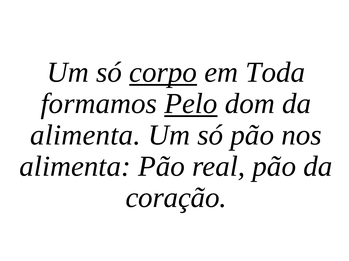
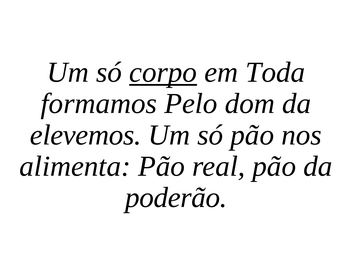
Pelo underline: present -> none
alimenta at (85, 135): alimenta -> elevemos
coração: coração -> poderão
